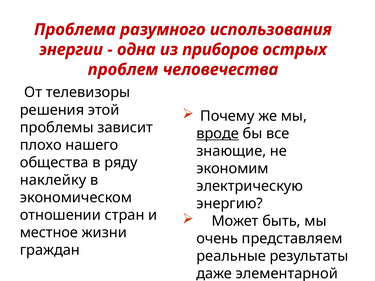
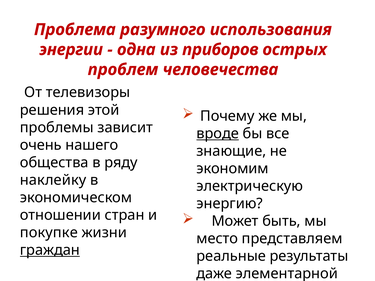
плохо: плохо -> очень
местное: местное -> покупке
очень: очень -> место
граждан underline: none -> present
